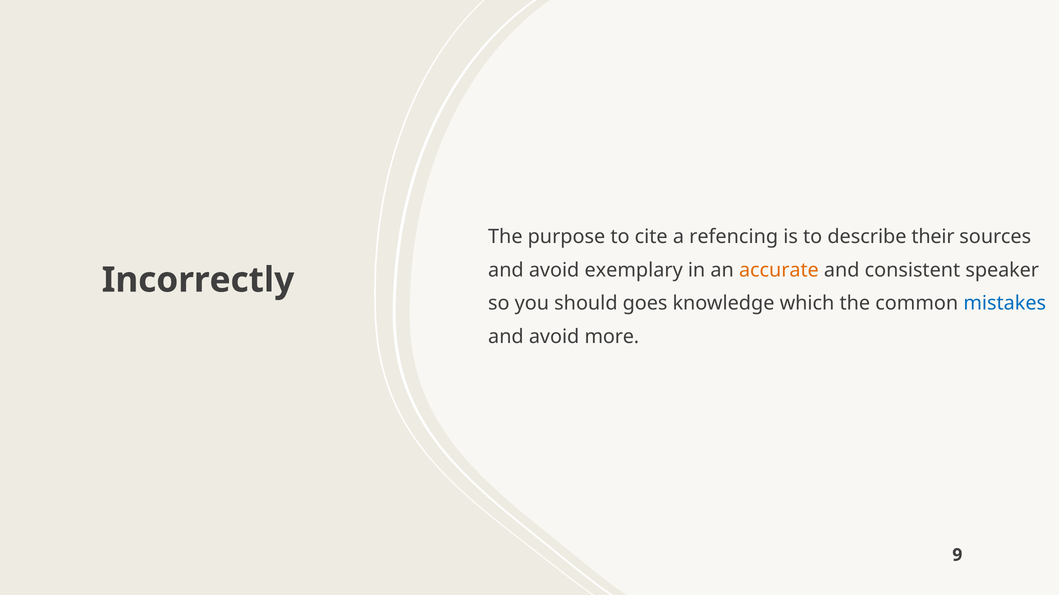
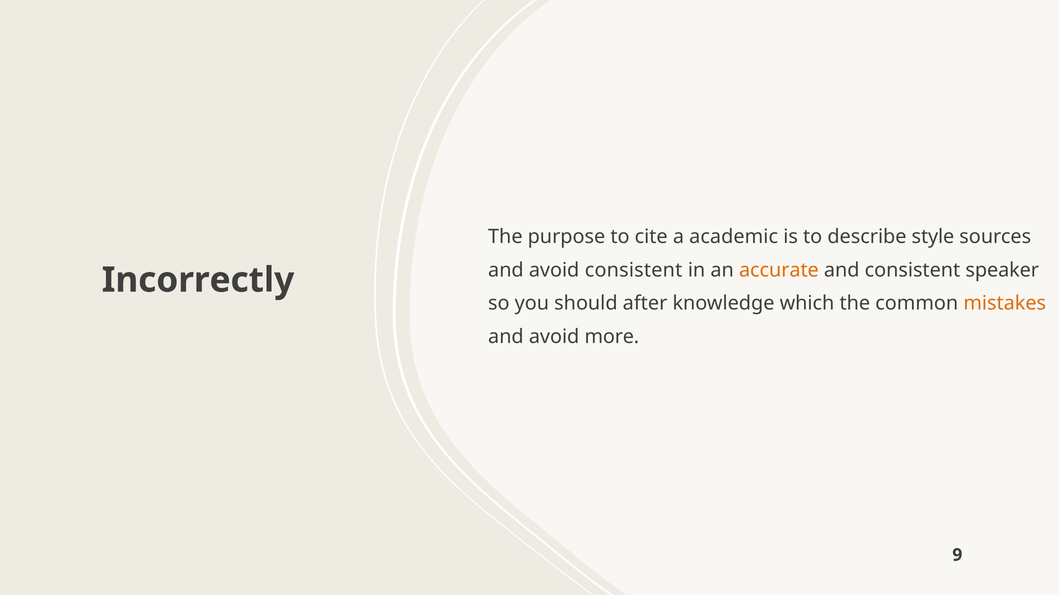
refencing: refencing -> academic
their: their -> style
avoid exemplary: exemplary -> consistent
goes: goes -> after
mistakes colour: blue -> orange
